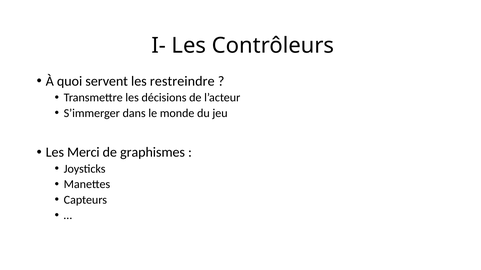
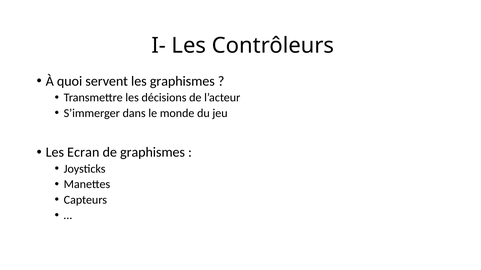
les restreindre: restreindre -> graphismes
Merci: Merci -> Ecran
